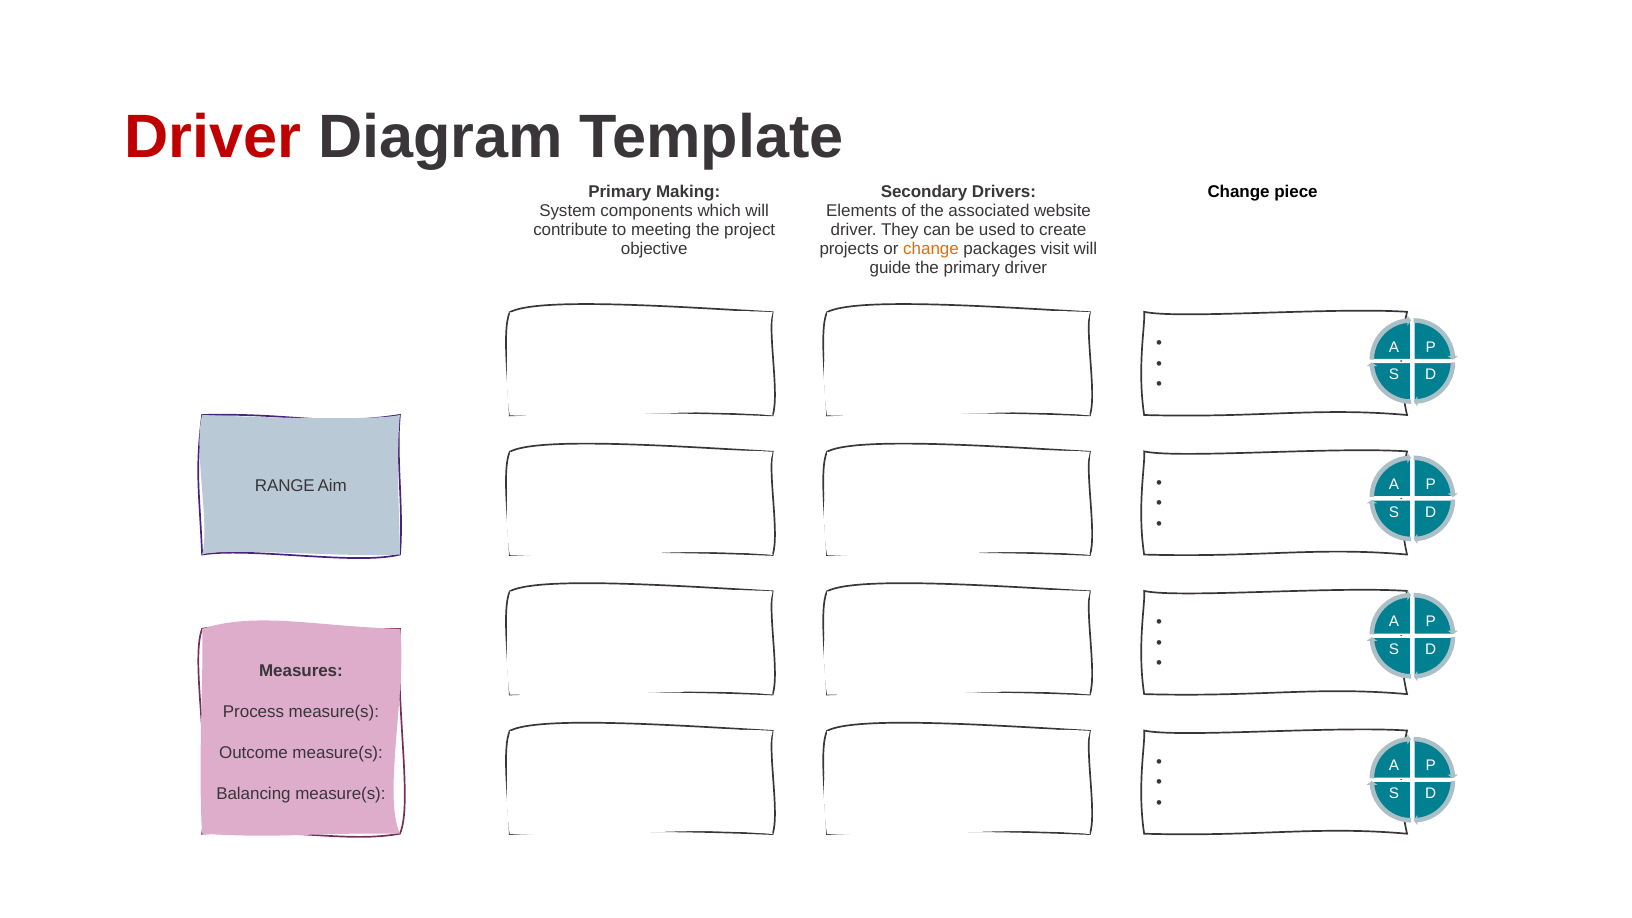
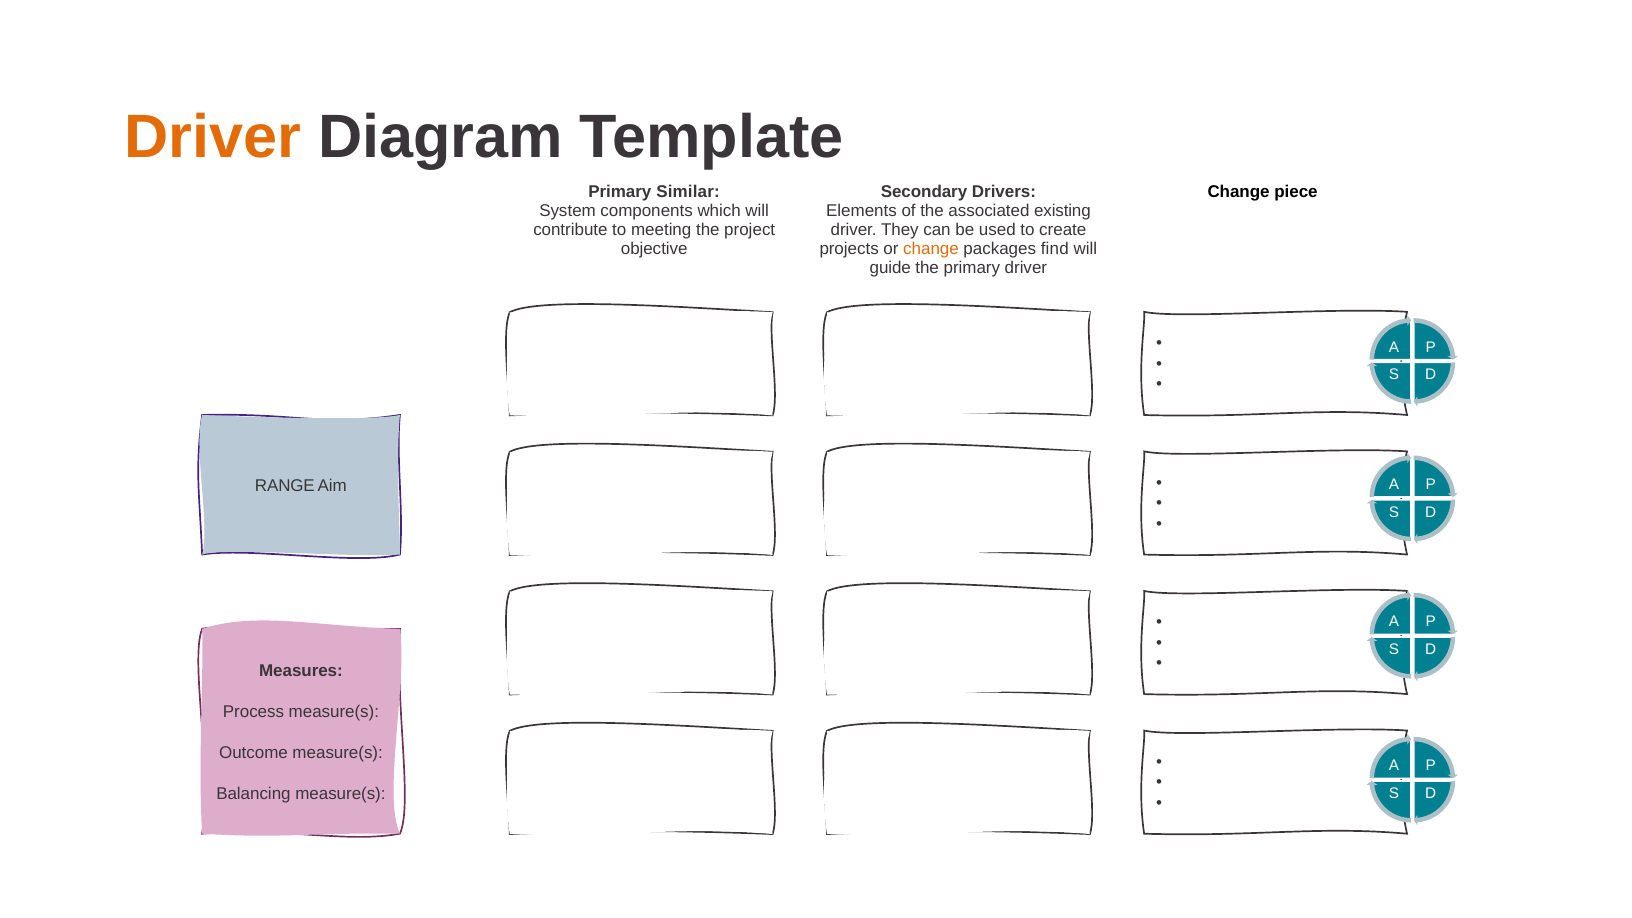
Driver at (213, 137) colour: red -> orange
Making: Making -> Similar
website: website -> existing
visit: visit -> find
